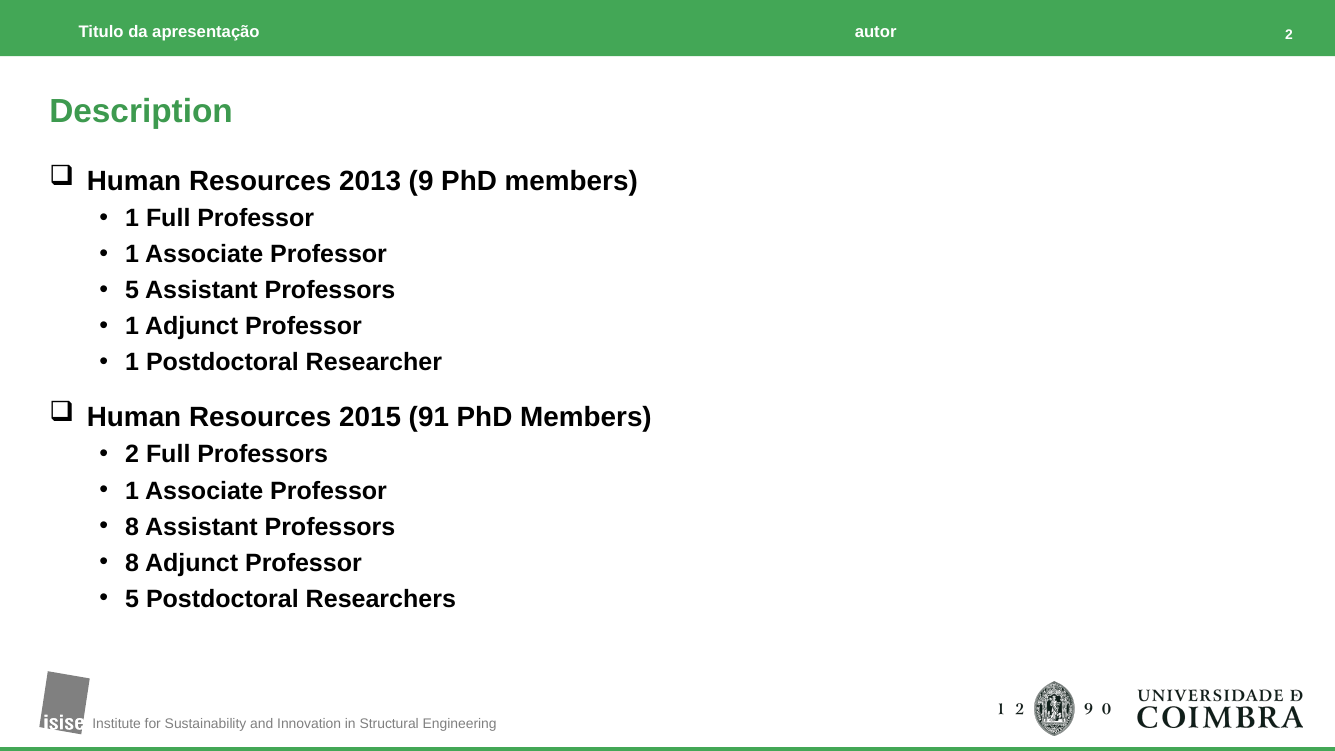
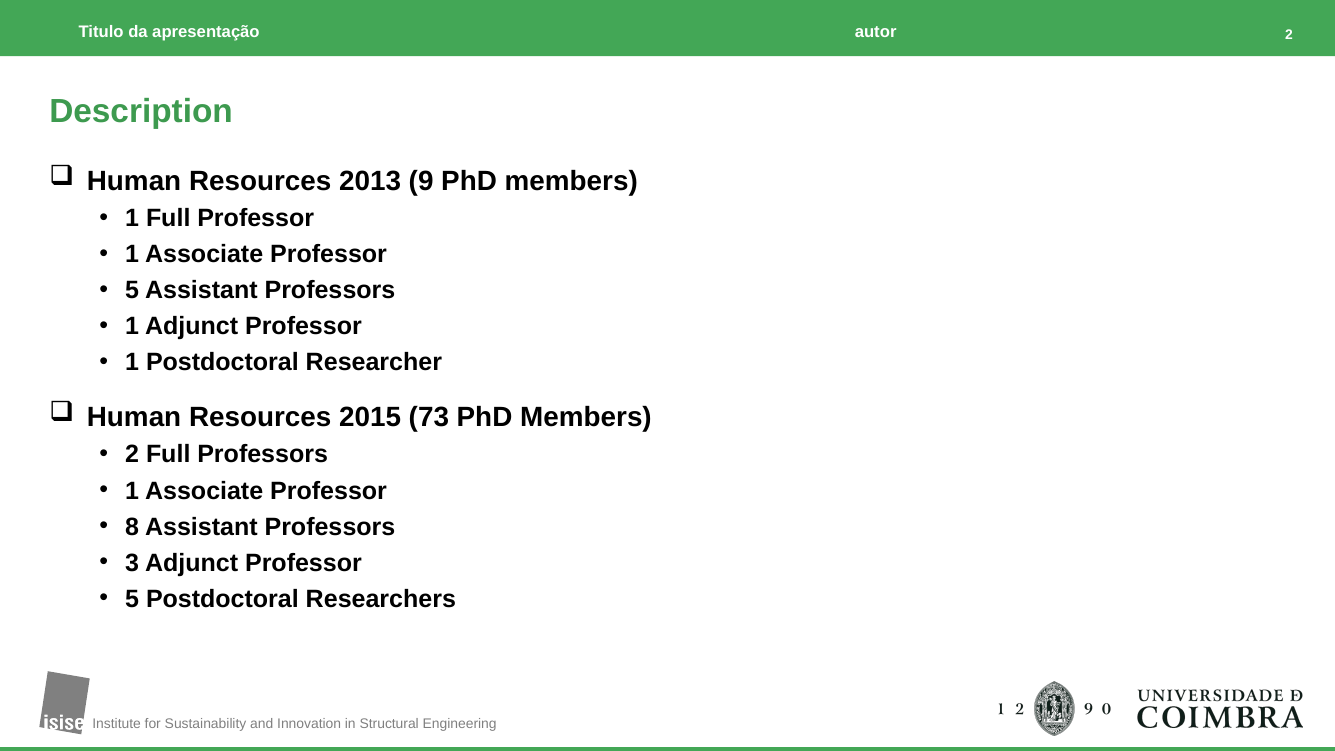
91: 91 -> 73
8 at (132, 563): 8 -> 3
